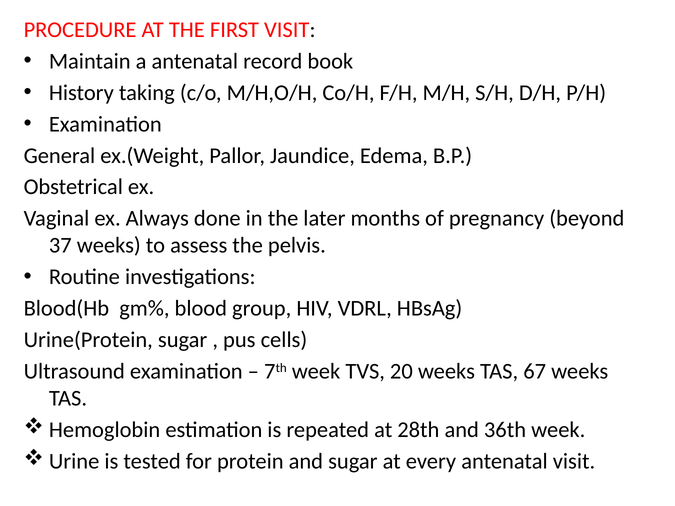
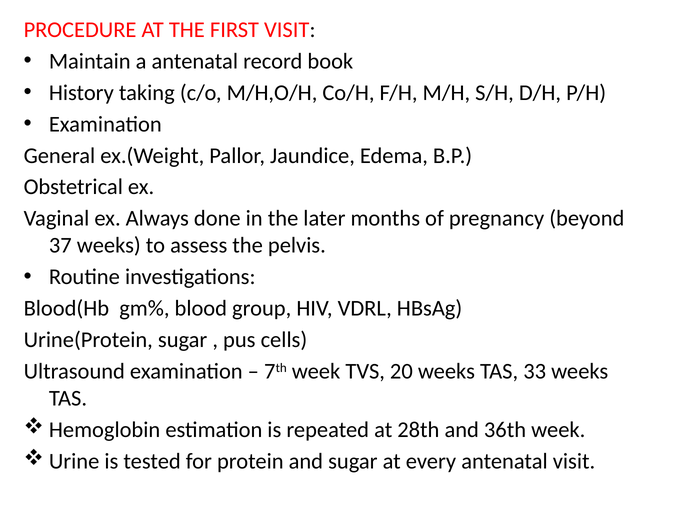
67: 67 -> 33
